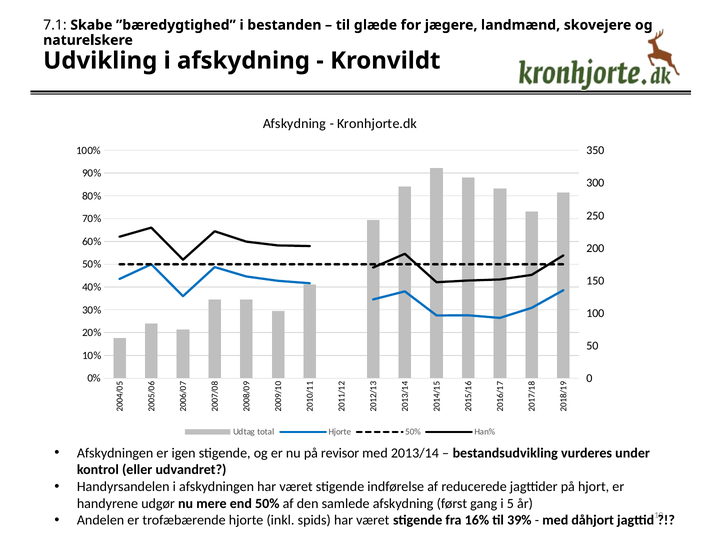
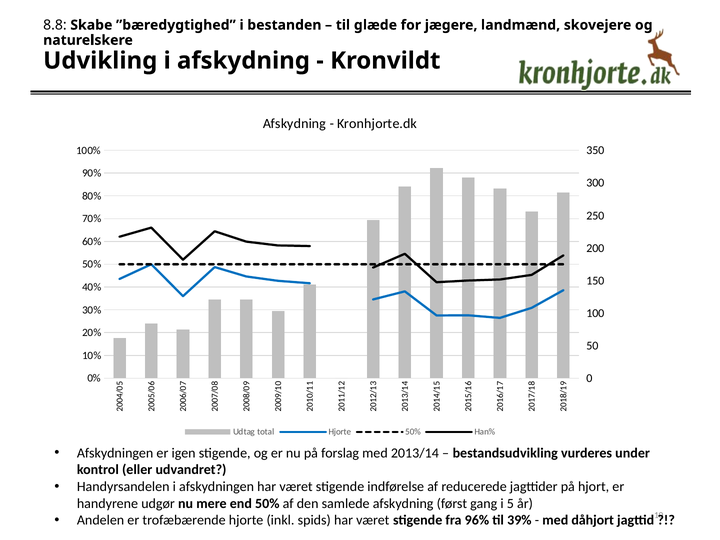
7.1: 7.1 -> 8.8
revisor: revisor -> forslag
16%: 16% -> 96%
